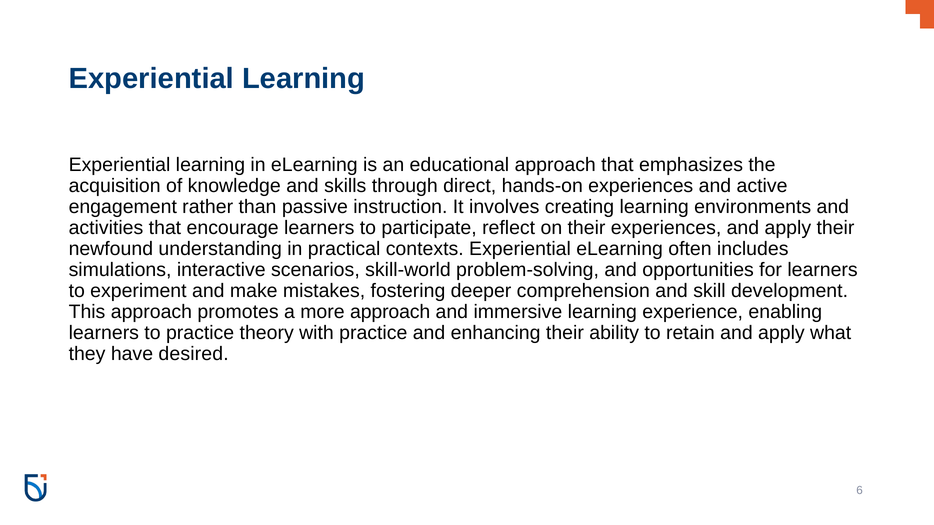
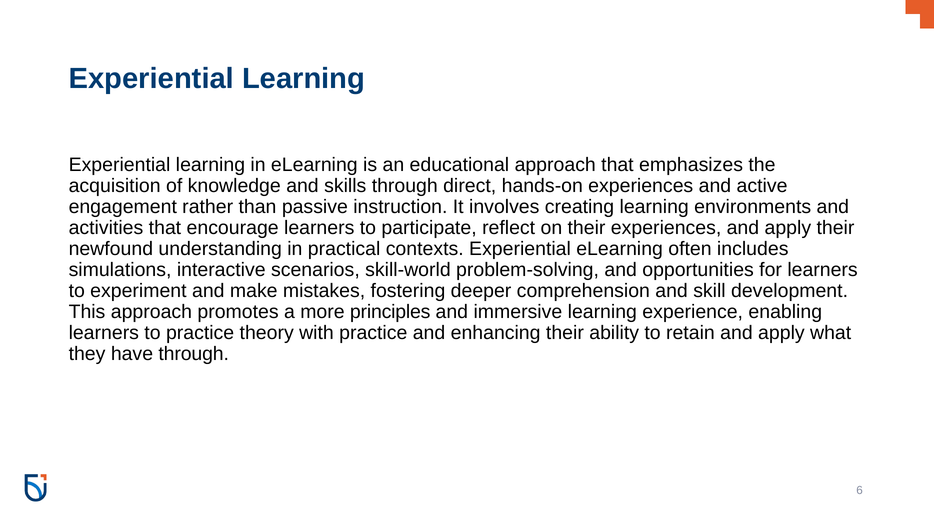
more approach: approach -> principles
have desired: desired -> through
